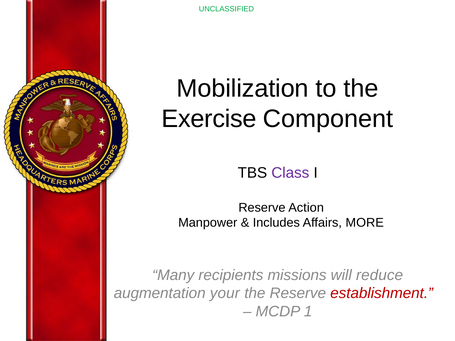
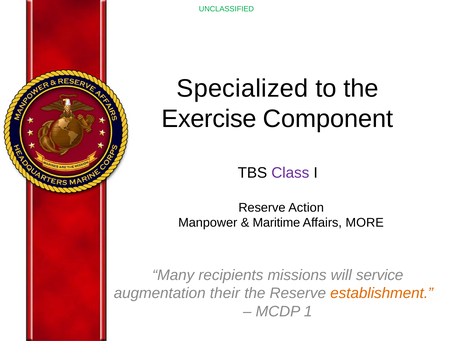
Mobilization: Mobilization -> Specialized
Includes: Includes -> Maritime
reduce: reduce -> service
your: your -> their
establishment colour: red -> orange
